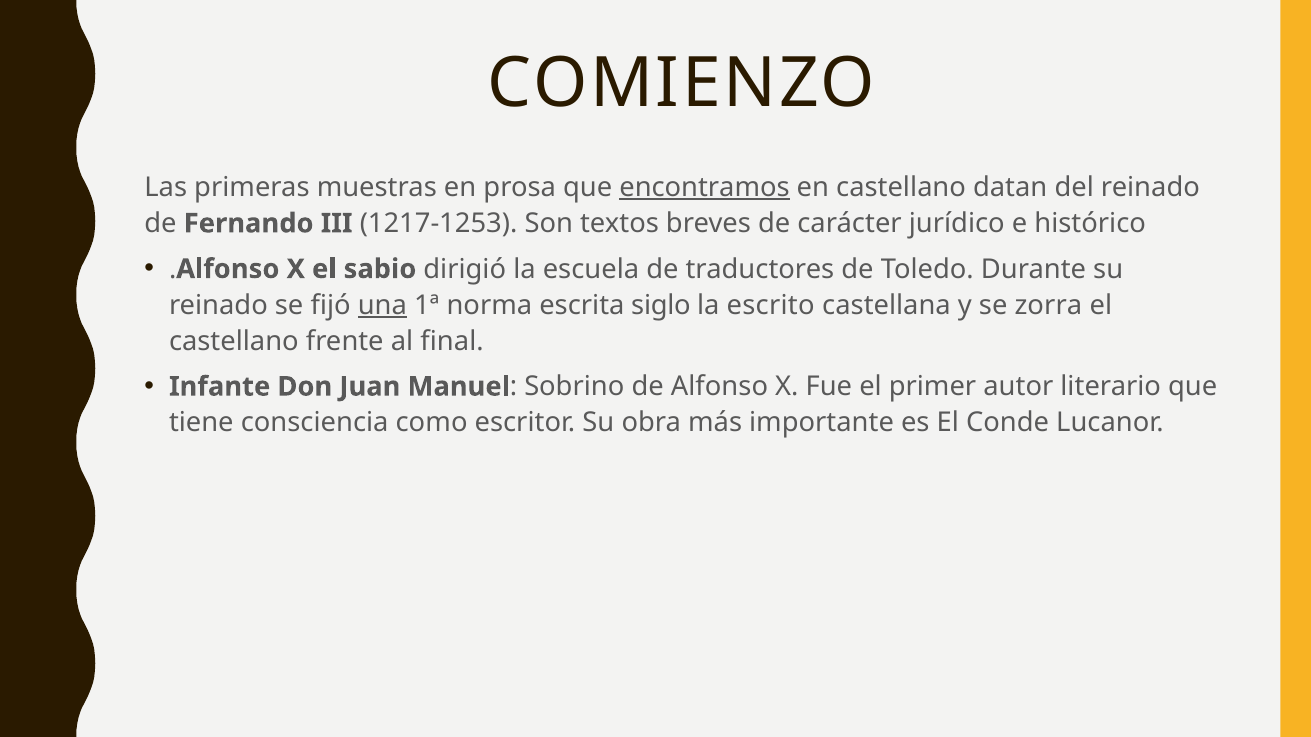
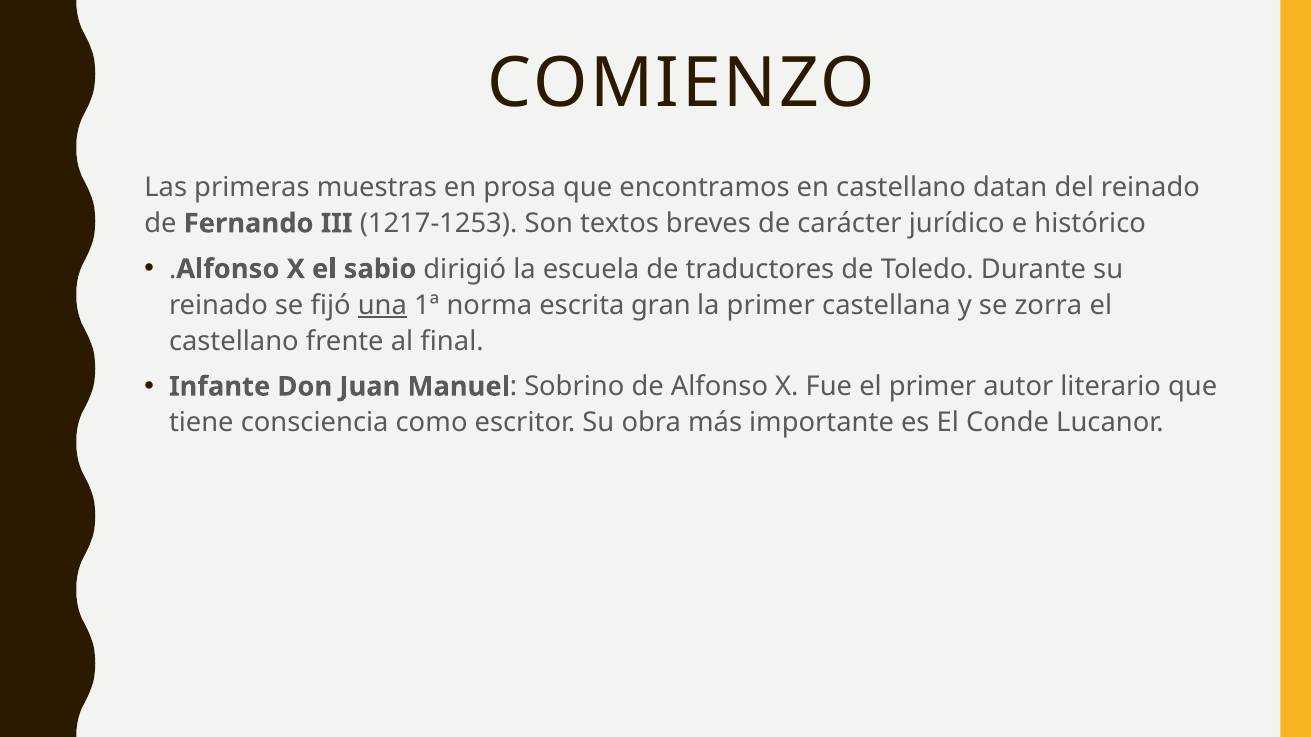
encontramos underline: present -> none
siglo: siglo -> gran
la escrito: escrito -> primer
